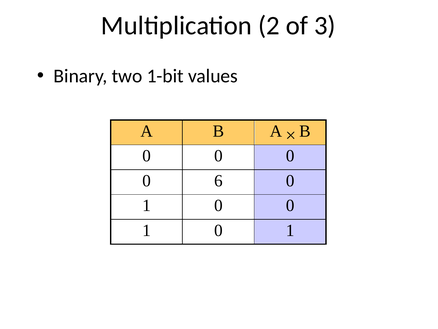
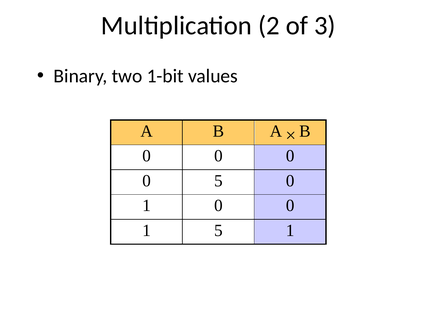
0 6: 6 -> 5
0 at (218, 230): 0 -> 5
